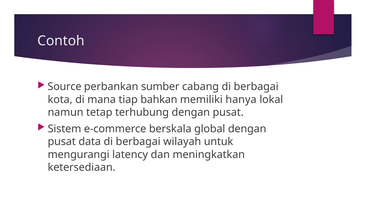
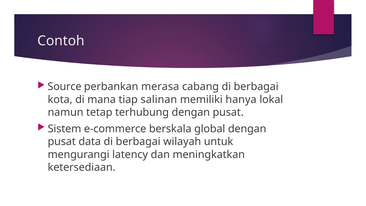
sumber: sumber -> merasa
bahkan: bahkan -> salinan
